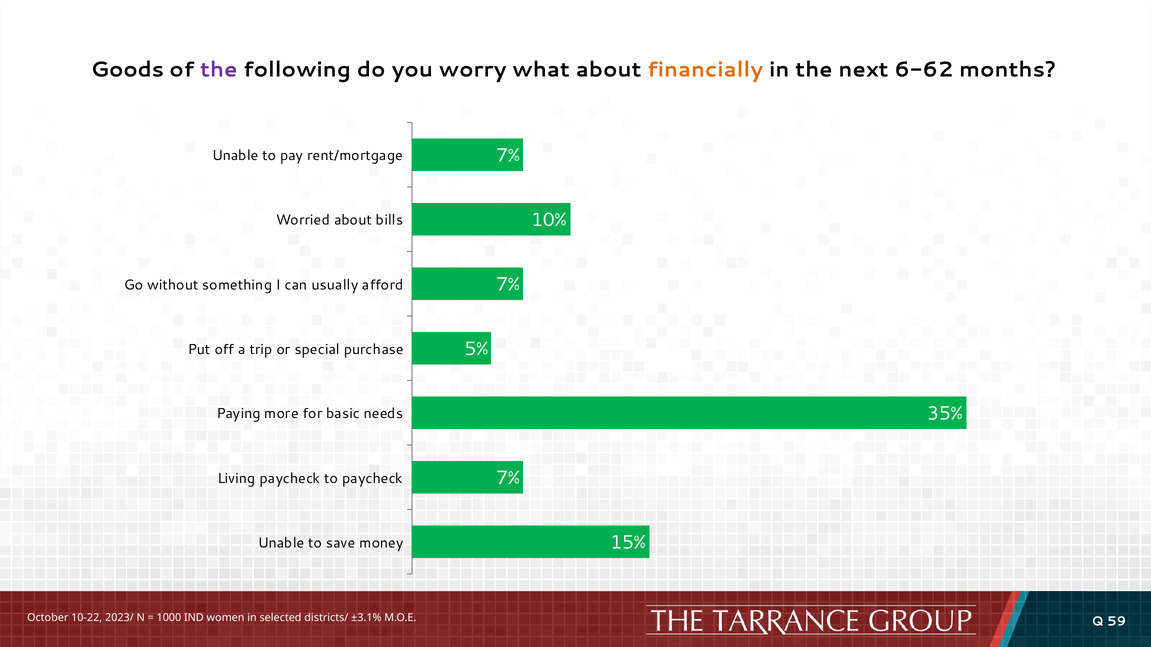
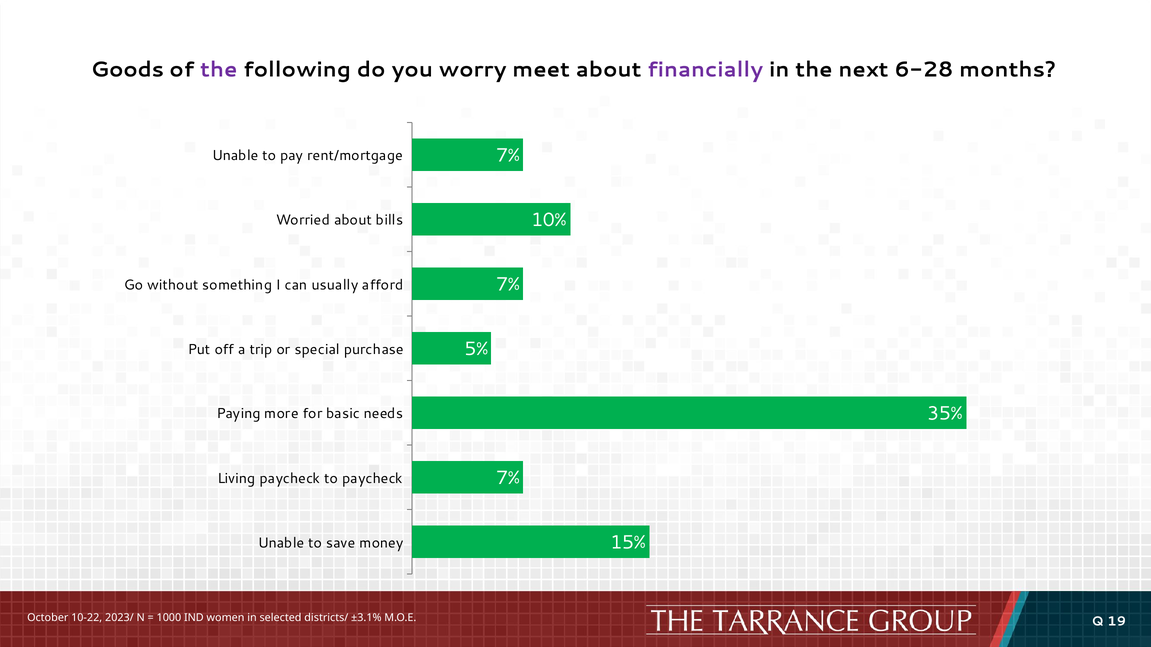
what: what -> meet
financially colour: orange -> purple
6-62: 6-62 -> 6-28
59: 59 -> 19
